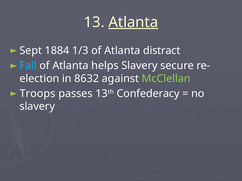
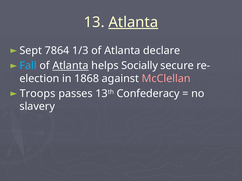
1884: 1884 -> 7864
distract: distract -> declare
Atlanta at (71, 66) underline: none -> present
helps Slavery: Slavery -> Socially
8632: 8632 -> 1868
McClellan colour: light green -> pink
